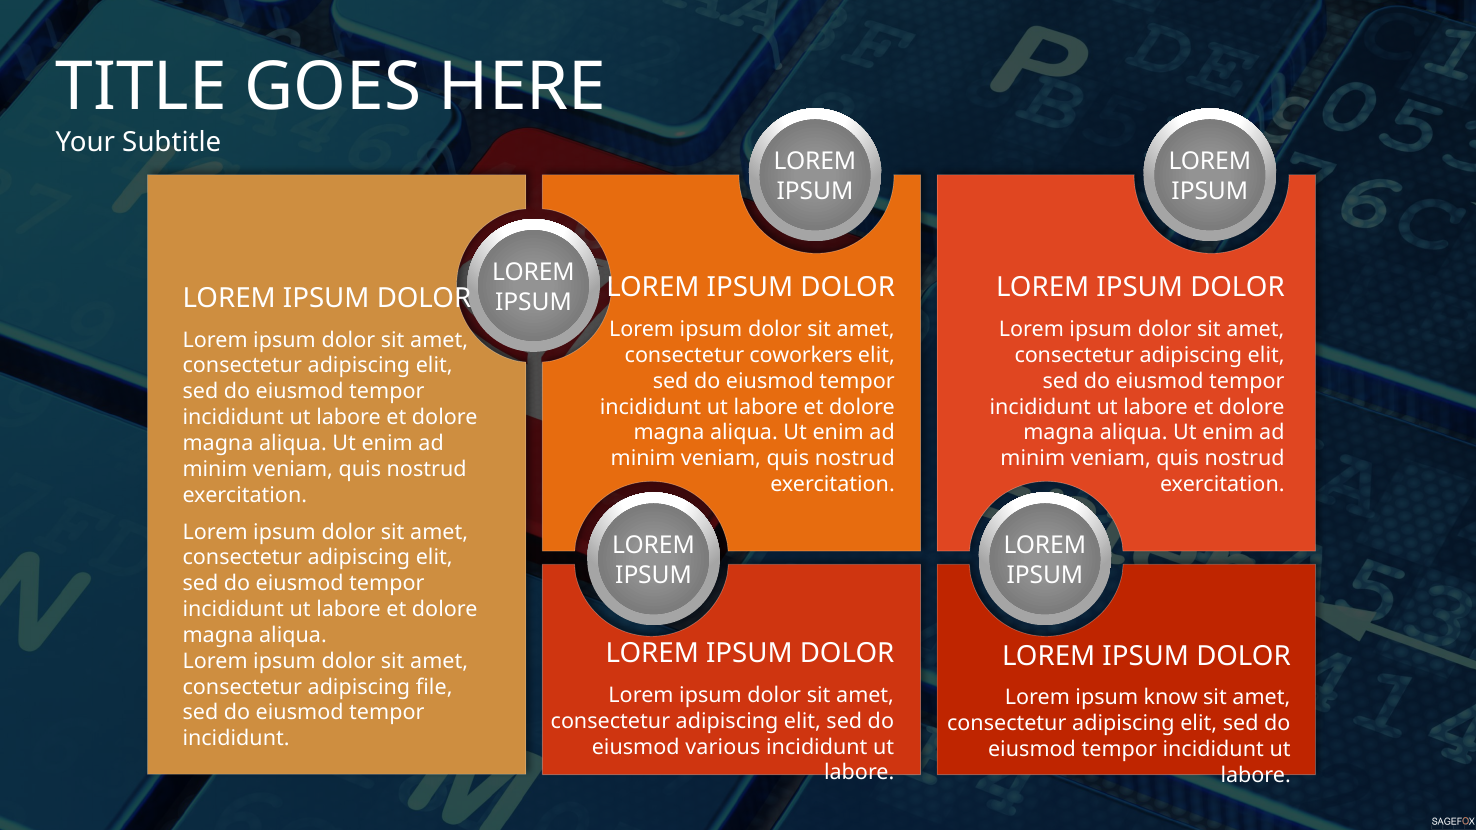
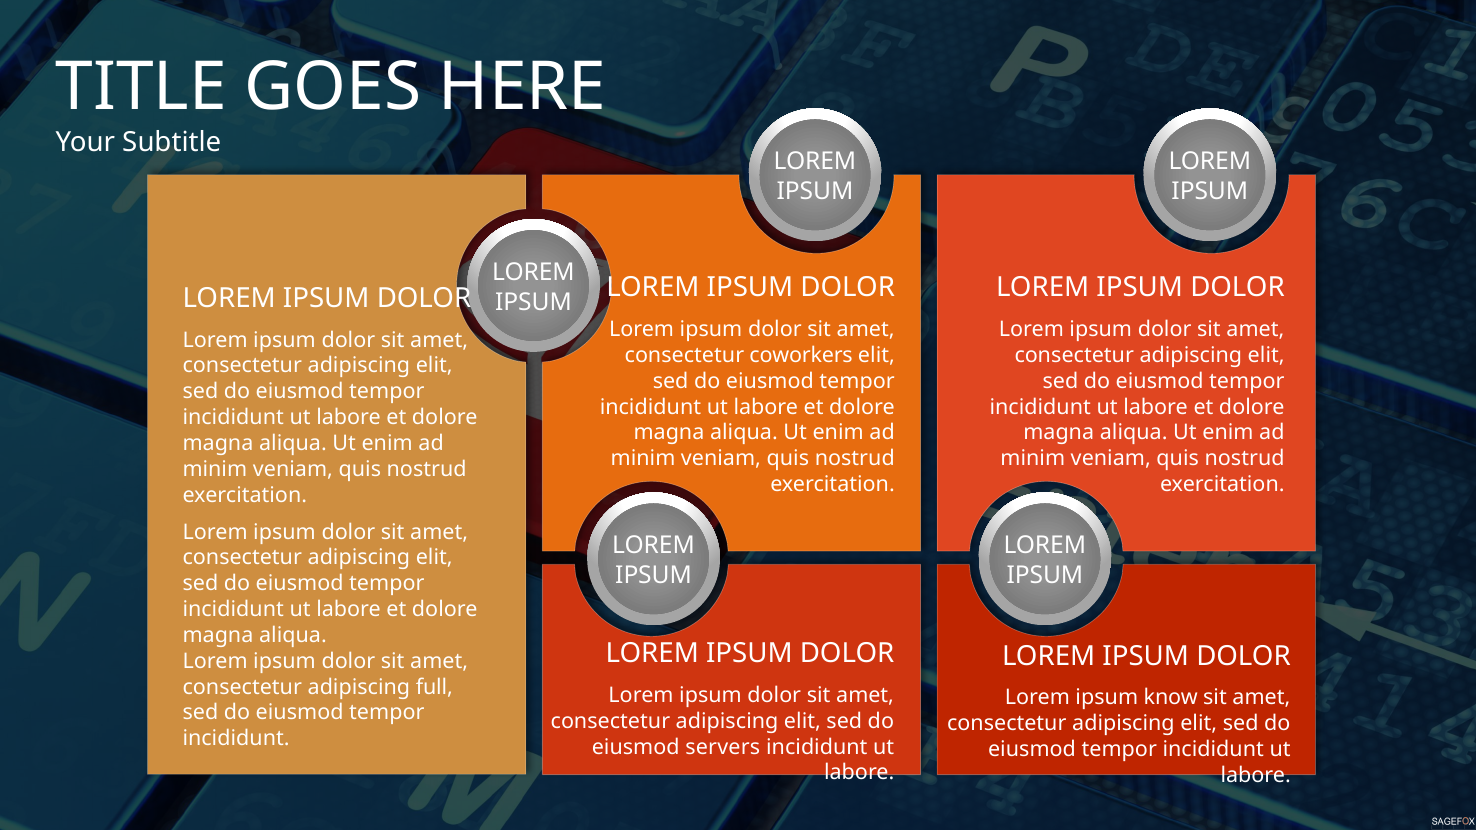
file: file -> full
various: various -> servers
